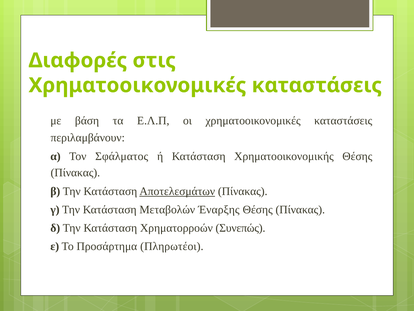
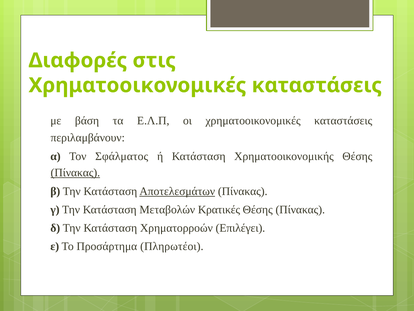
Πίνακας at (75, 173) underline: none -> present
Έναρξης: Έναρξης -> Κρατικές
Συνεπώς: Συνεπώς -> Επιλέγει
